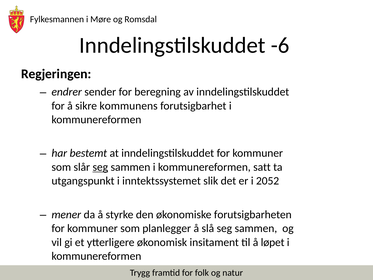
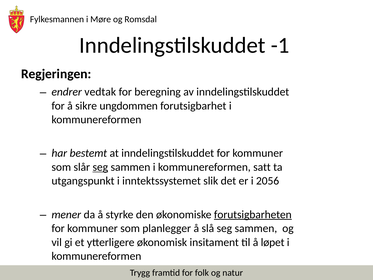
-6: -6 -> -1
sender: sender -> vedtak
kommunens: kommunens -> ungdommen
2052: 2052 -> 2056
forutsigbarheten underline: none -> present
